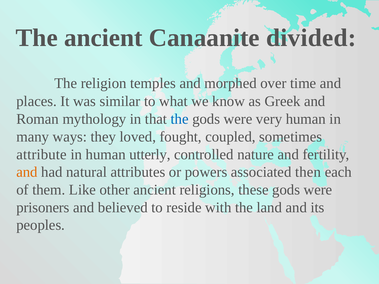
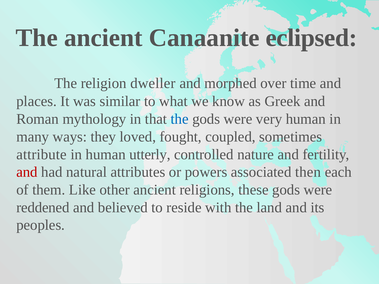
divided: divided -> eclipsed
temples: temples -> dweller
and at (27, 172) colour: orange -> red
prisoners: prisoners -> reddened
